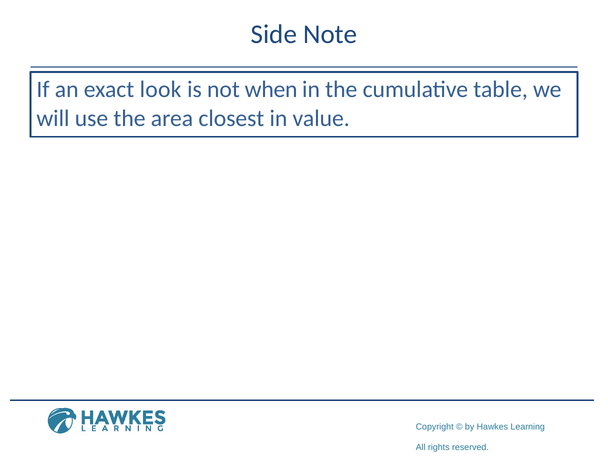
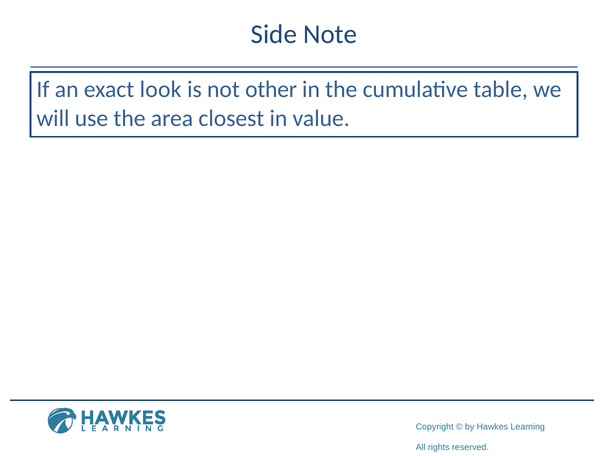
when: when -> other
